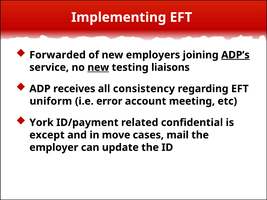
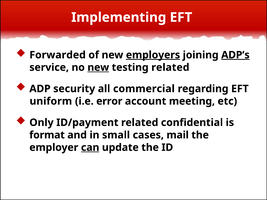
employers underline: none -> present
testing liaisons: liaisons -> related
receives: receives -> security
consistency: consistency -> commercial
York: York -> Only
except: except -> format
move: move -> small
can underline: none -> present
